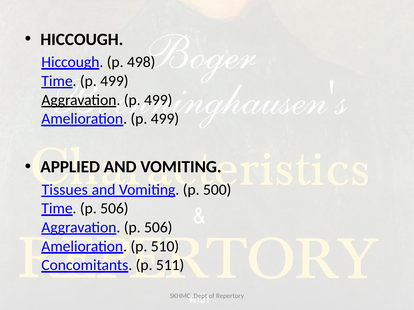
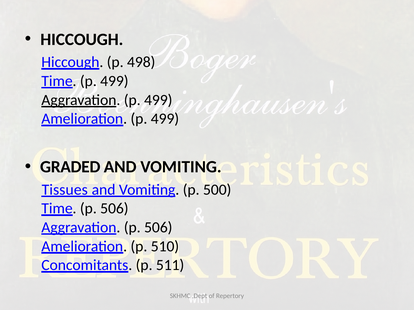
APPLIED: APPLIED -> GRADED
